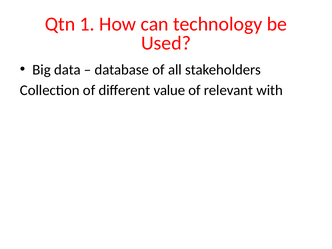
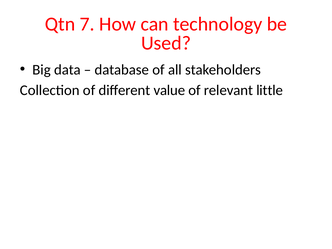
1: 1 -> 7
with: with -> little
